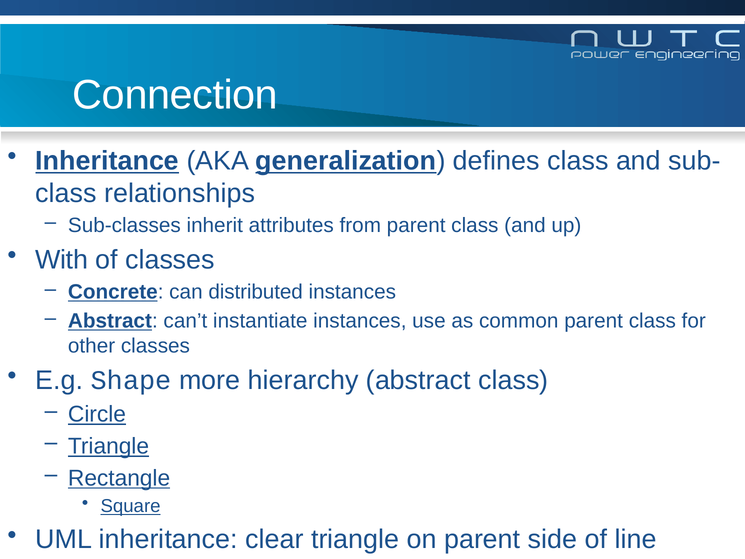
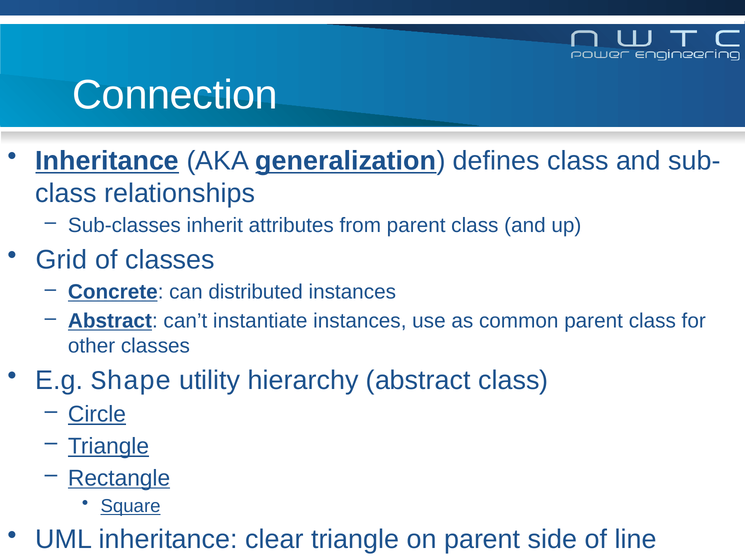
With: With -> Grid
more: more -> utility
